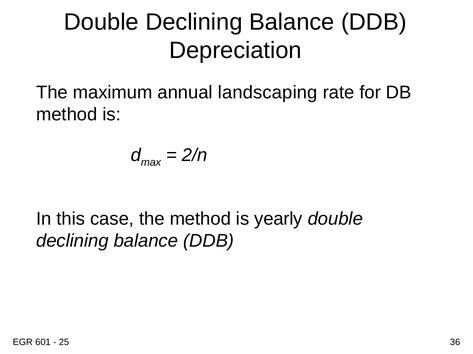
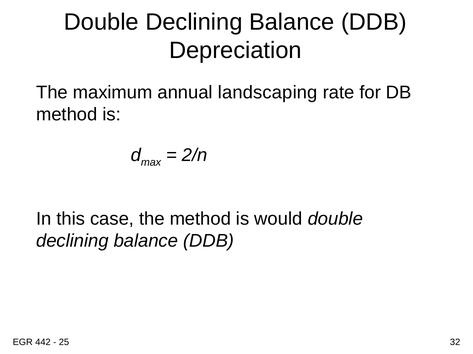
yearly: yearly -> would
601: 601 -> 442
36: 36 -> 32
